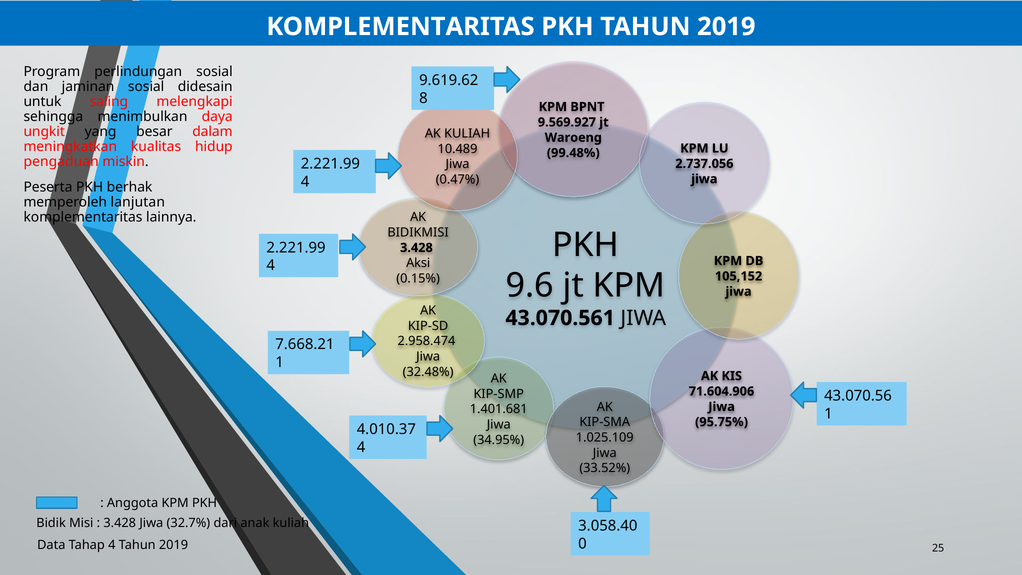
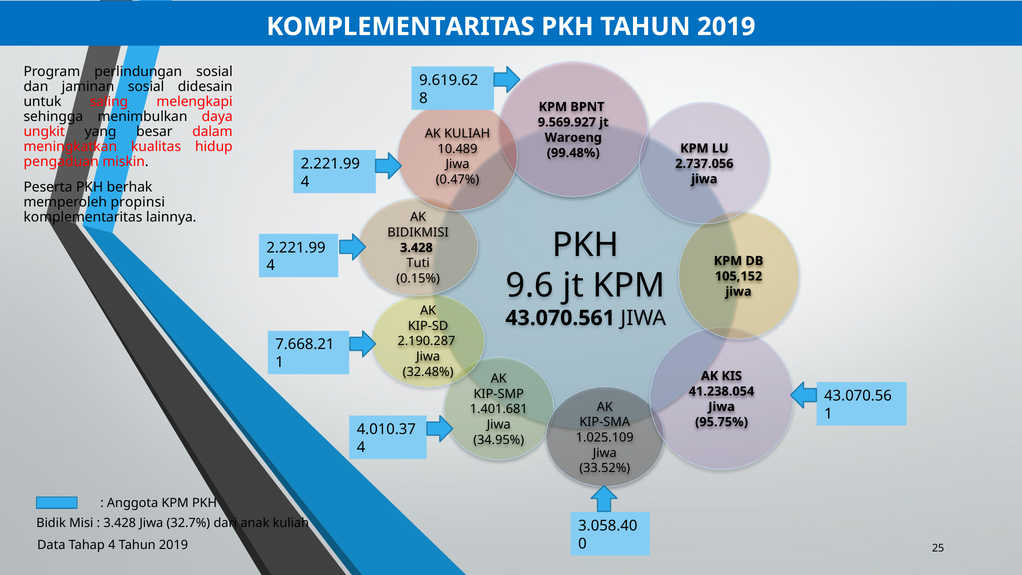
lanjutan: lanjutan -> propinsi
Aksi: Aksi -> Tuti
2.958.474: 2.958.474 -> 2.190.287
71.604.906: 71.604.906 -> 41.238.054
